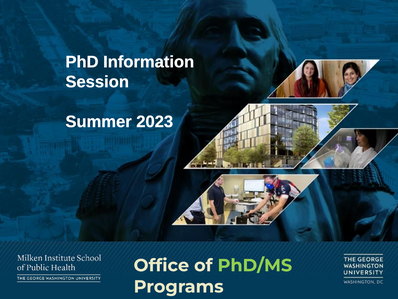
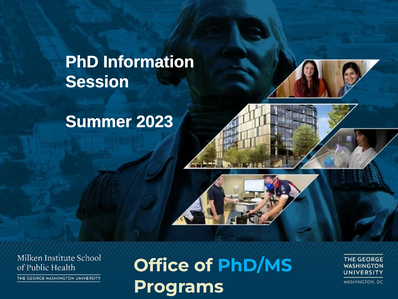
PhD/MS colour: light green -> light blue
